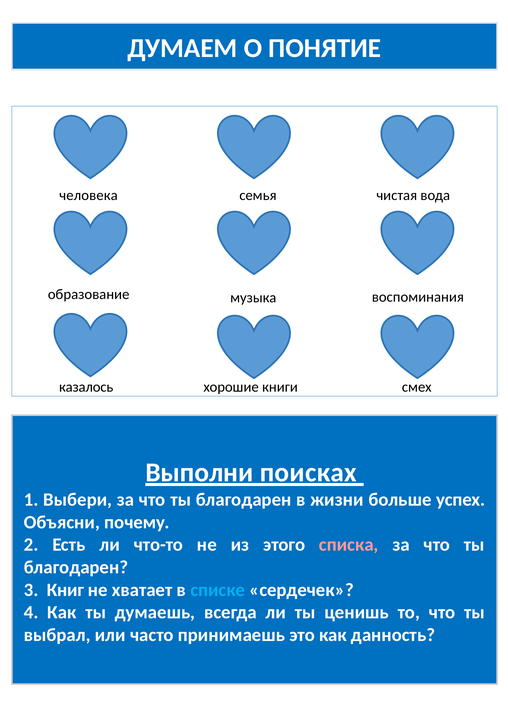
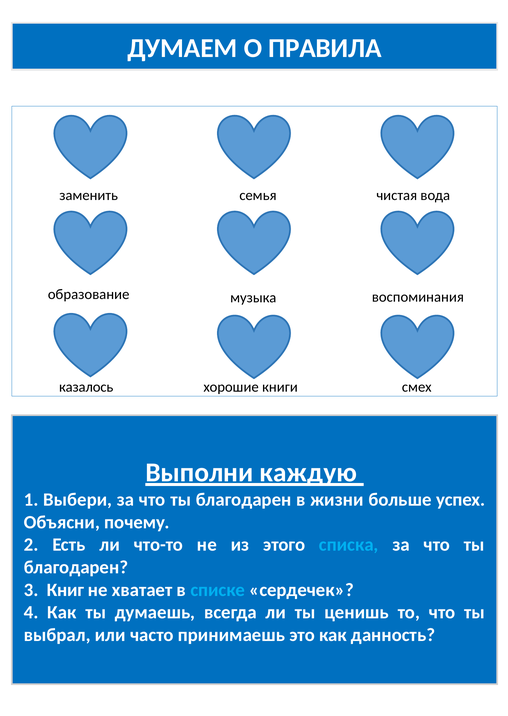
ПОНЯТИЕ: ПОНЯТИЕ -> ПРАВИЛА
человека: человека -> заменить
поисках: поисках -> каждую
списка colour: pink -> light blue
